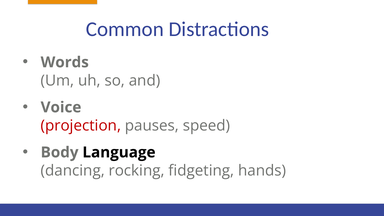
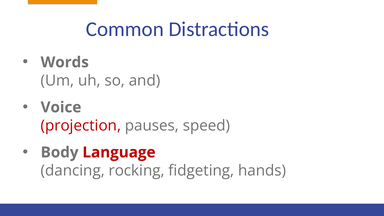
Language colour: black -> red
